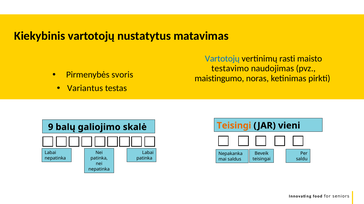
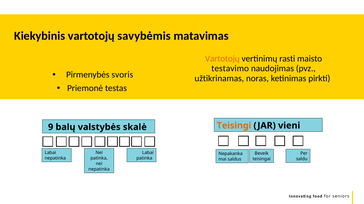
nustatytus: nustatytus -> savybėmis
Vartotojų at (222, 59) colour: blue -> orange
maistingumo: maistingumo -> užtikrinamas
Variantus: Variantus -> Priemonė
galiojimo: galiojimo -> valstybės
